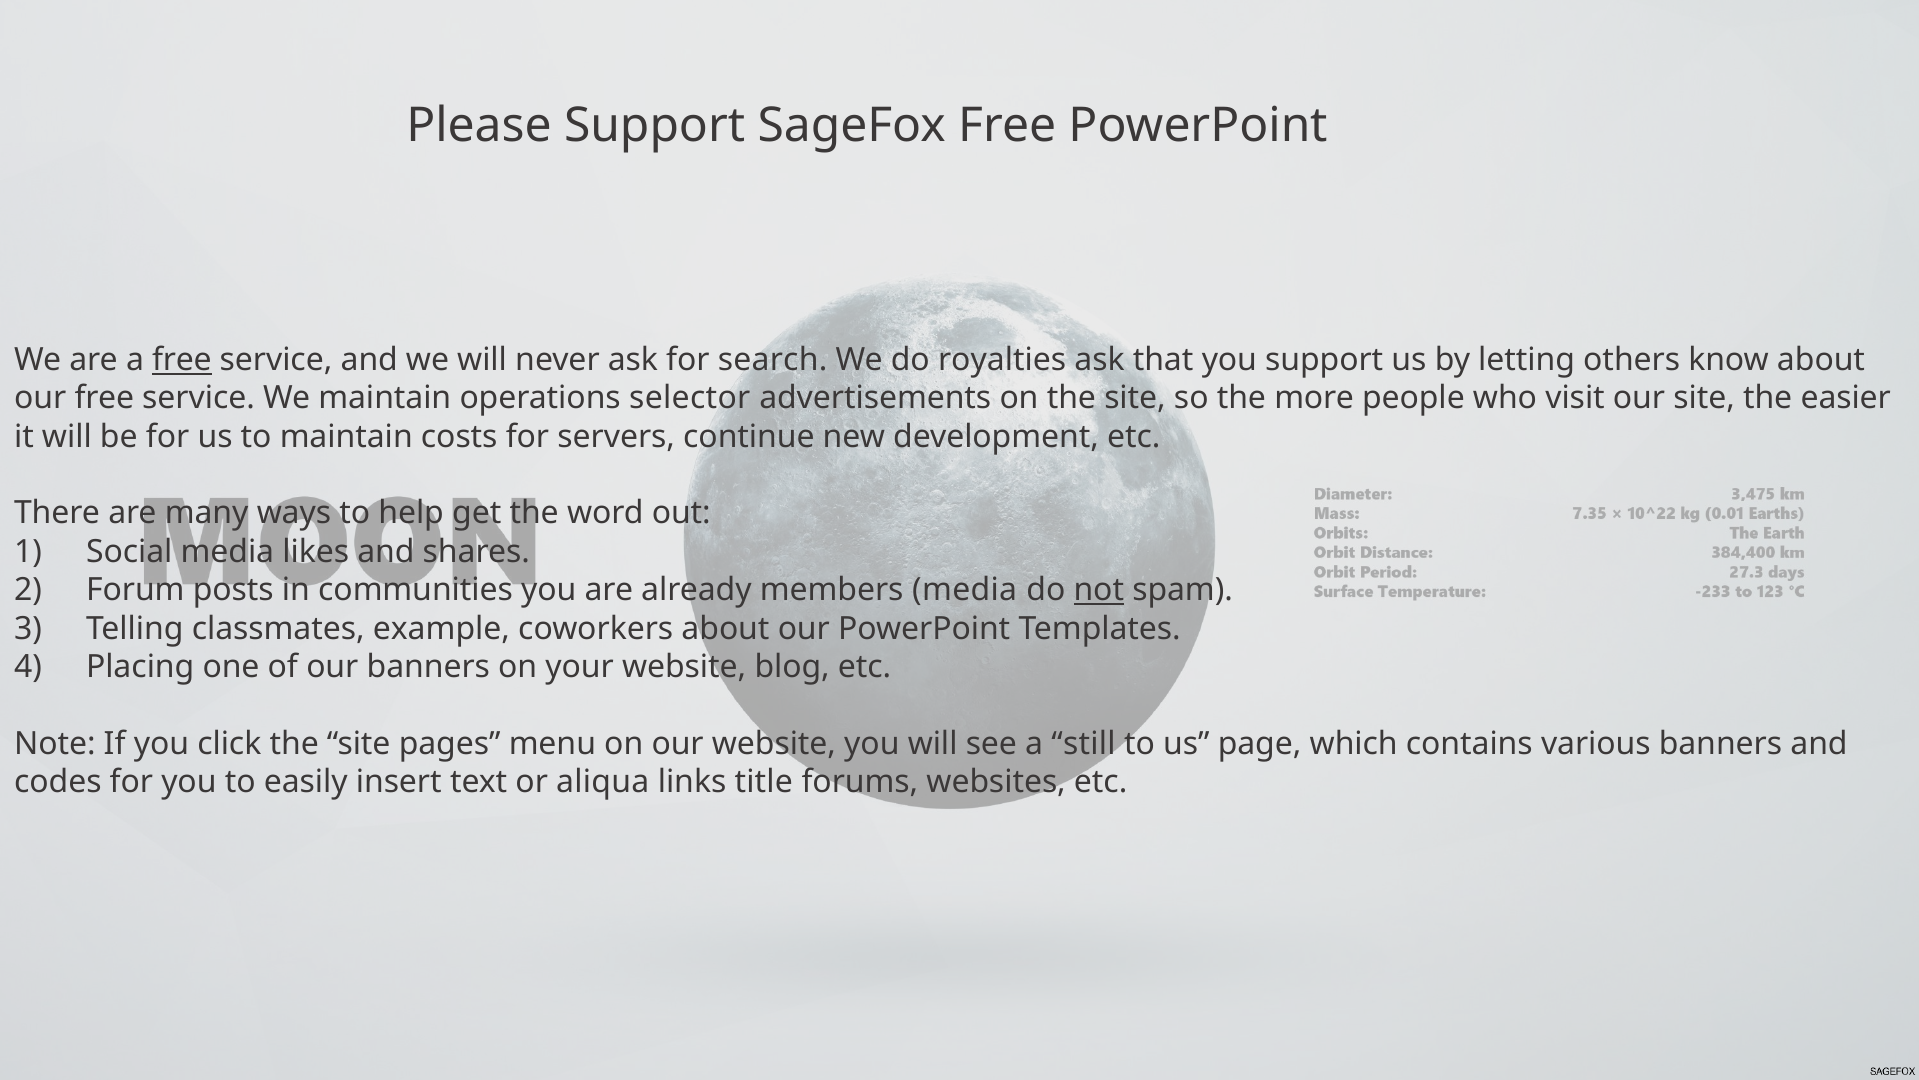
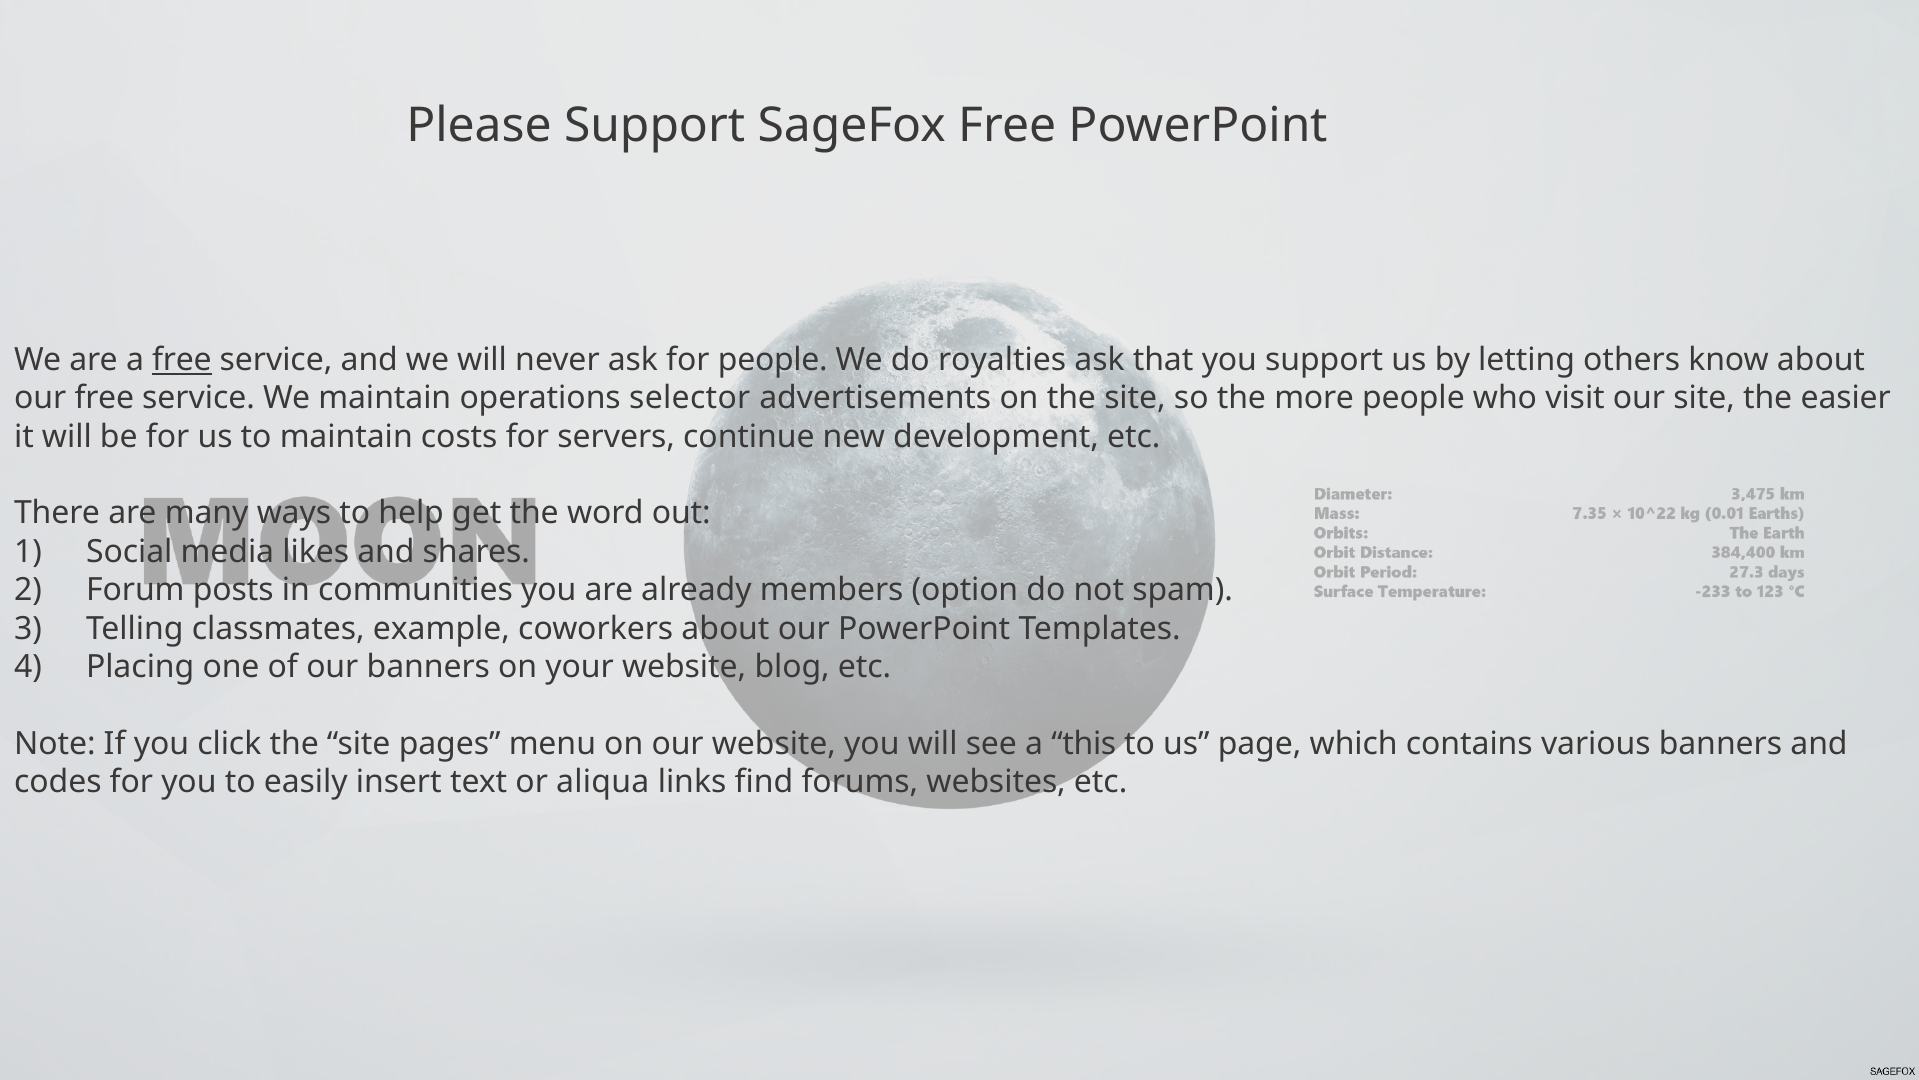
for search: search -> people
members media: media -> option
not underline: present -> none
still: still -> this
title: title -> find
